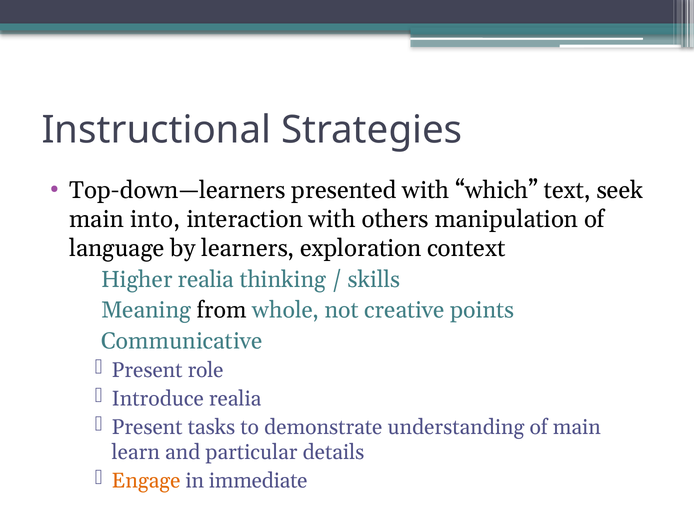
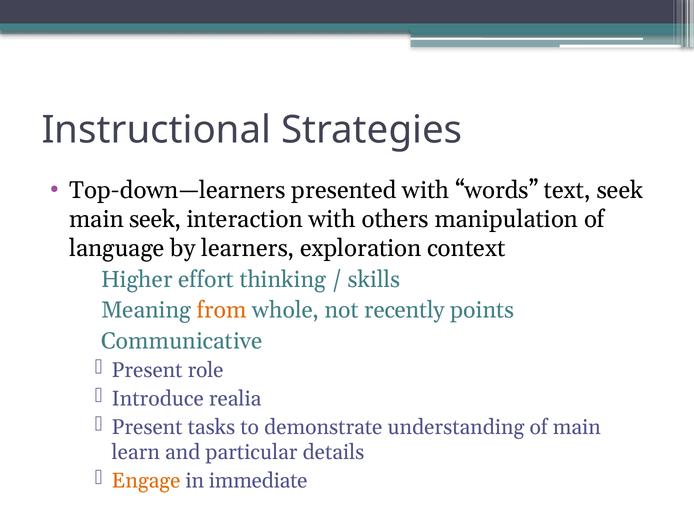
which: which -> words
main into: into -> seek
Higher realia: realia -> effort
from colour: black -> orange
creative: creative -> recently
